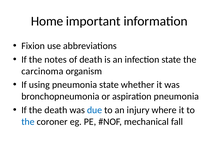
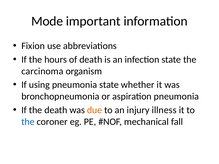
Home: Home -> Mode
notes: notes -> hours
due colour: blue -> orange
where: where -> illness
